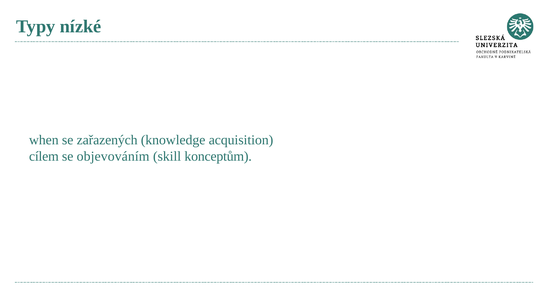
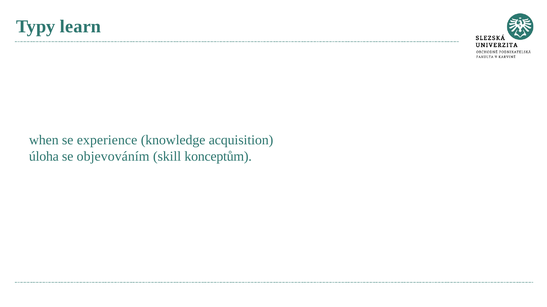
nízké: nízké -> learn
zařazených: zařazených -> experience
cílem: cílem -> úloha
